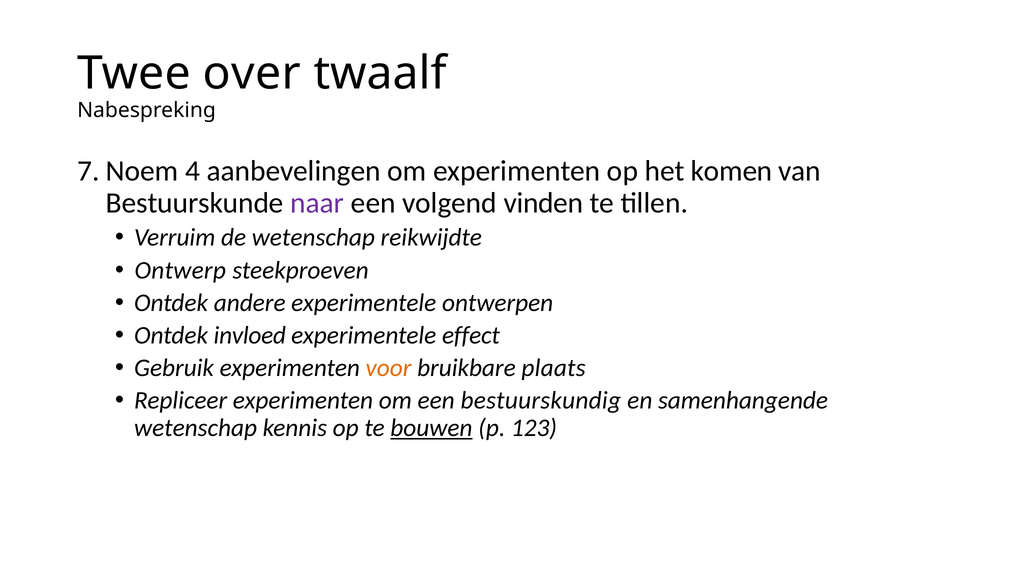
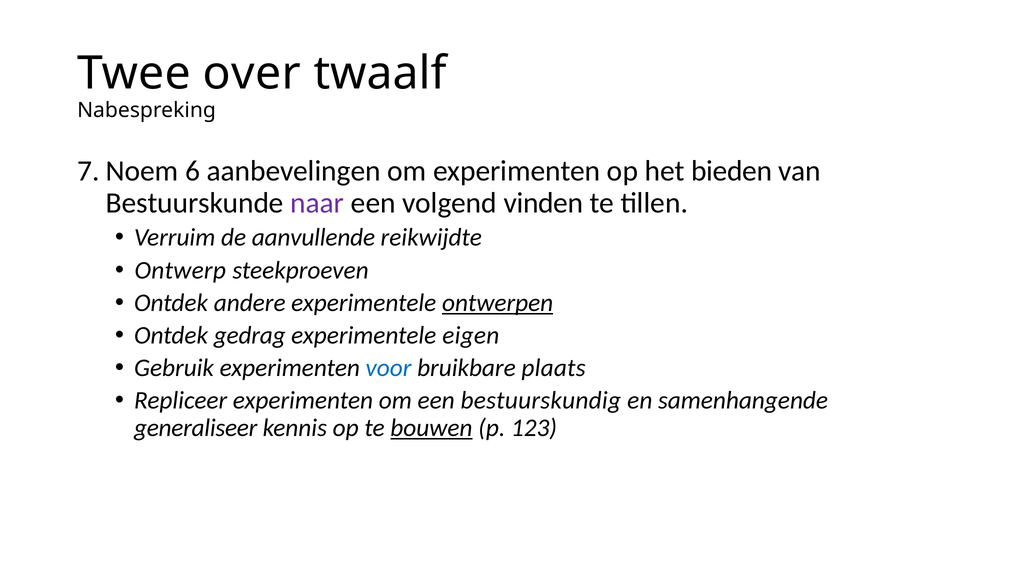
4: 4 -> 6
komen: komen -> bieden
de wetenschap: wetenschap -> aanvullende
ontwerpen underline: none -> present
invloed: invloed -> gedrag
effect: effect -> eigen
voor colour: orange -> blue
wetenschap at (196, 428): wetenschap -> generaliseer
